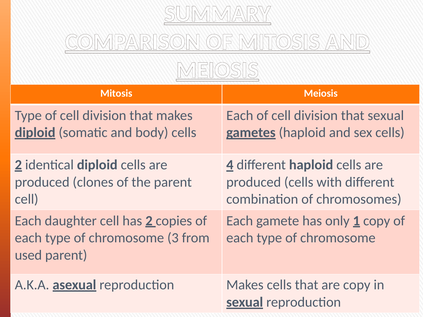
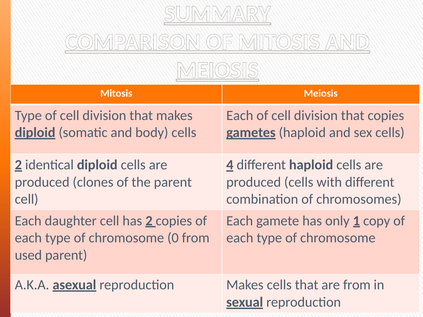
that sexual: sexual -> copies
3: 3 -> 0
are copy: copy -> from
